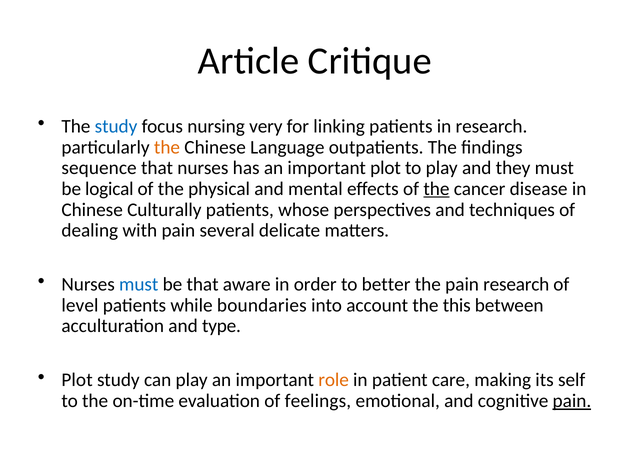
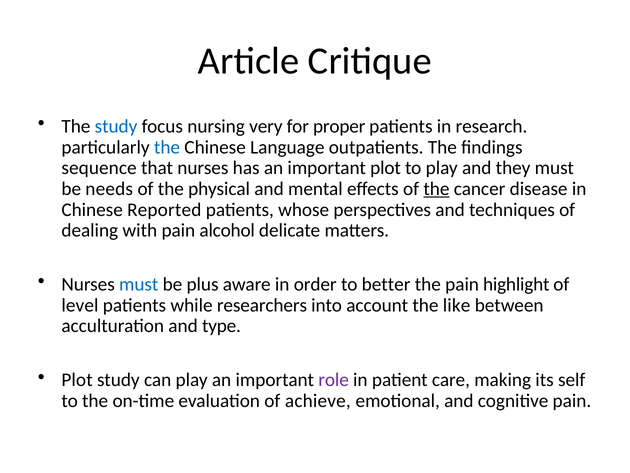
linking: linking -> proper
the at (167, 147) colour: orange -> blue
logical: logical -> needs
Culturally: Culturally -> Reported
several: several -> alcohol
be that: that -> plus
pain research: research -> highlight
boundaries: boundaries -> researchers
this: this -> like
role colour: orange -> purple
feelings: feelings -> achieve
pain at (572, 400) underline: present -> none
